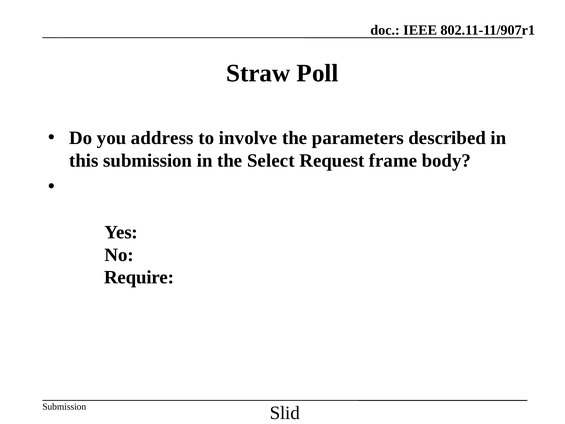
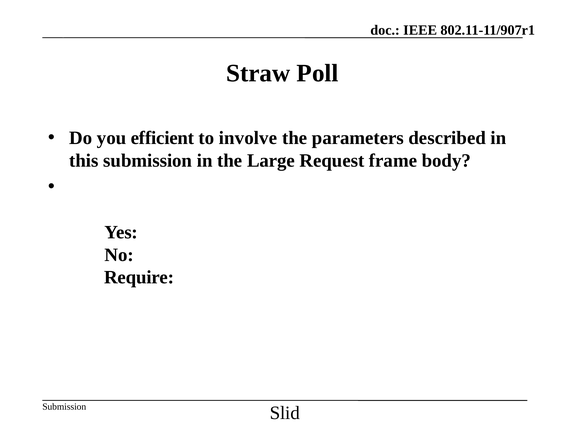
address: address -> efficient
Select: Select -> Large
